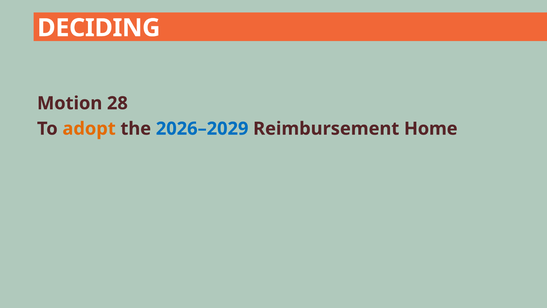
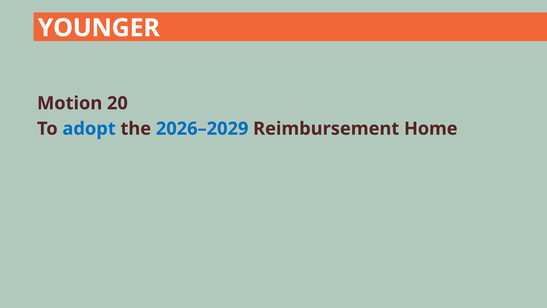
DECIDING: DECIDING -> YOUNGER
28: 28 -> 20
adopt colour: orange -> blue
